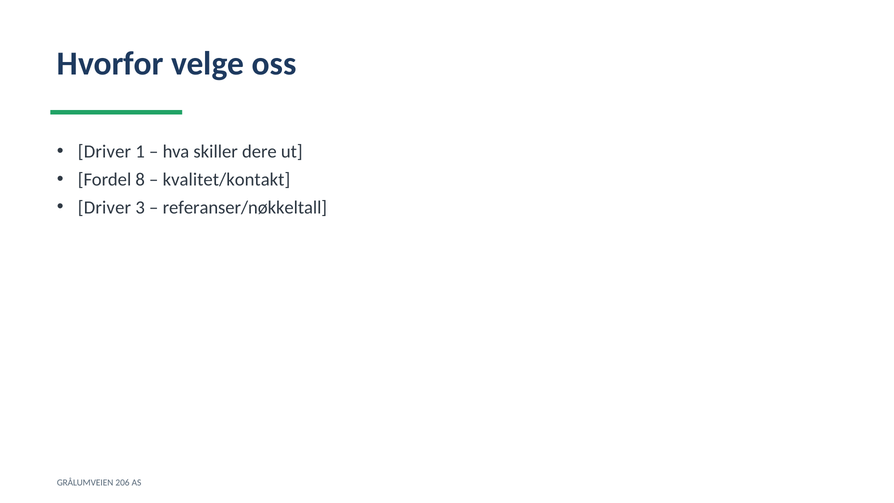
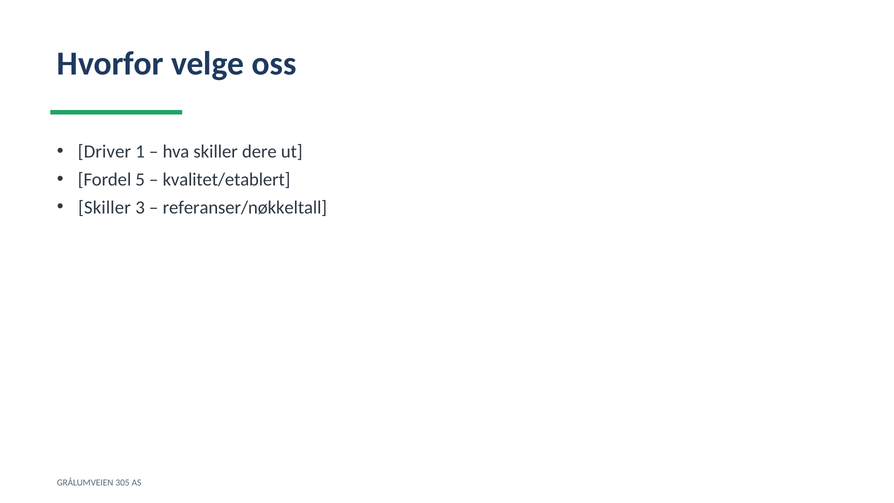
8: 8 -> 5
kvalitet/kontakt: kvalitet/kontakt -> kvalitet/etablert
Driver at (104, 207): Driver -> Skiller
206: 206 -> 305
